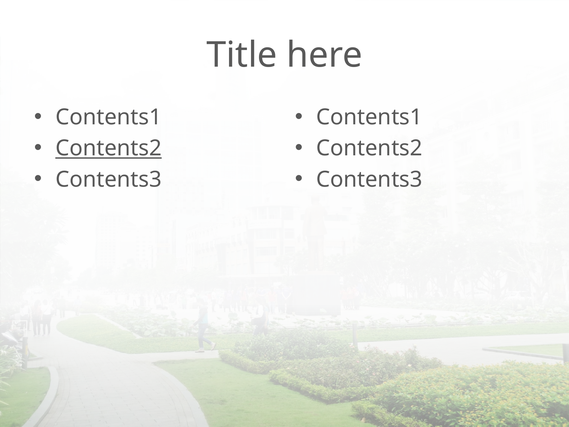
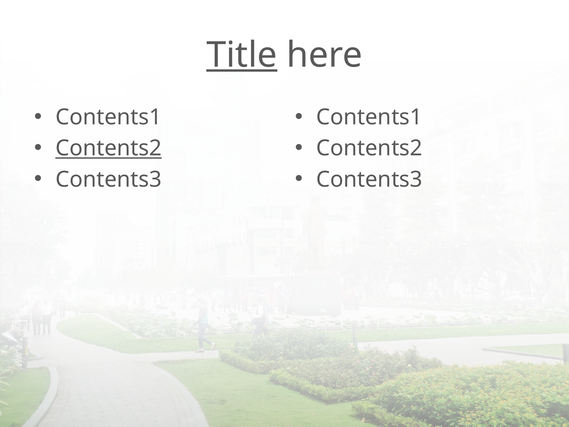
Title underline: none -> present
